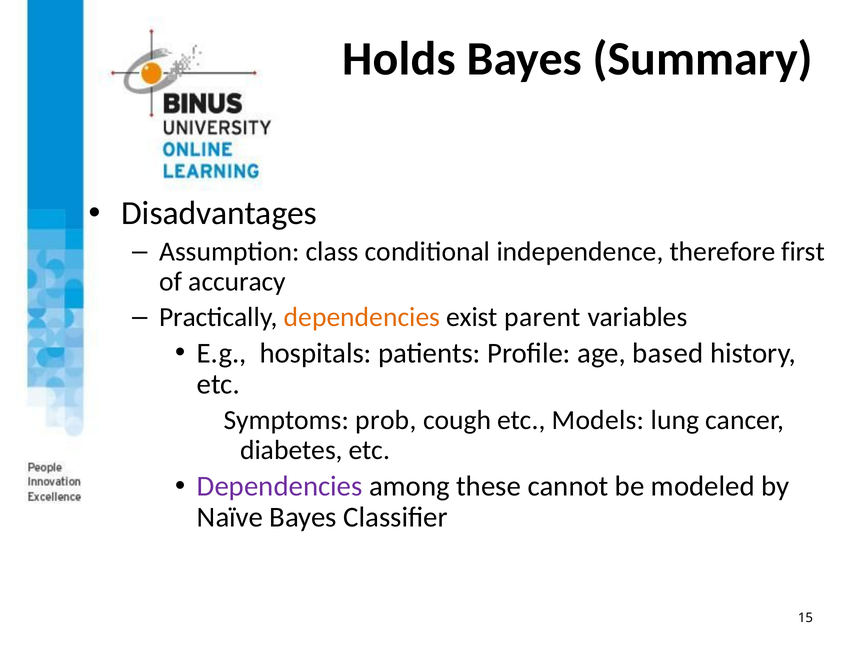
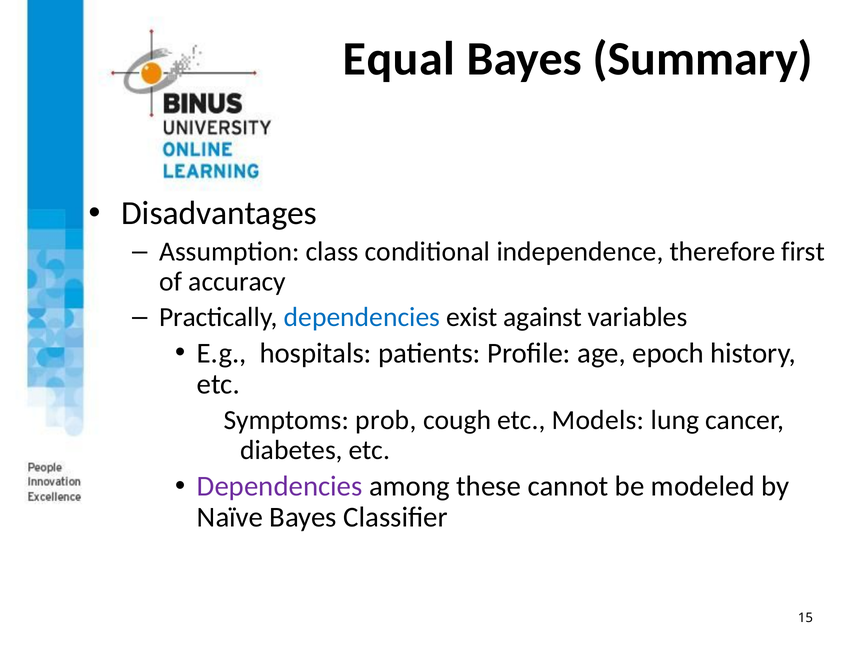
Holds: Holds -> Equal
dependencies at (362, 317) colour: orange -> blue
parent: parent -> against
based: based -> epoch
